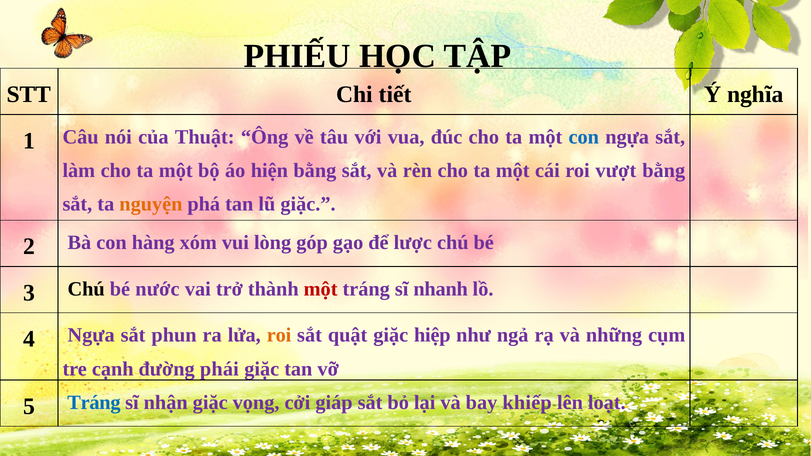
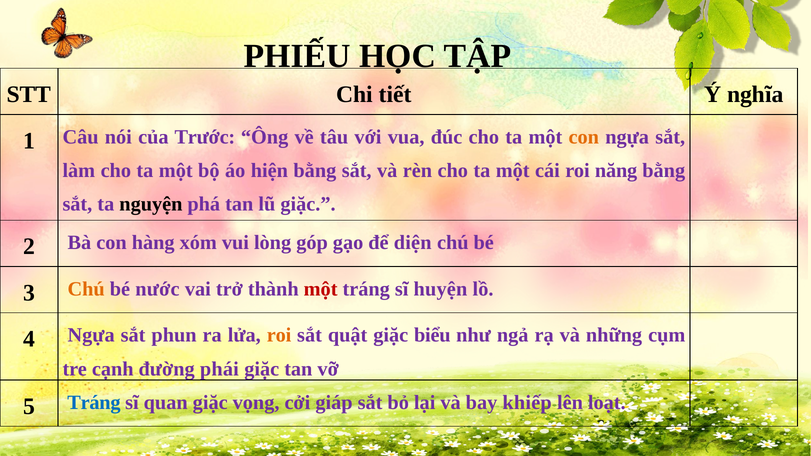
Thuật: Thuật -> Trước
con at (584, 137) colour: blue -> orange
vượt: vượt -> năng
nguyện colour: orange -> black
lược: lược -> diện
Chú at (86, 289) colour: black -> orange
nhanh: nhanh -> huyện
hiệp: hiệp -> biểu
nhận: nhận -> quan
